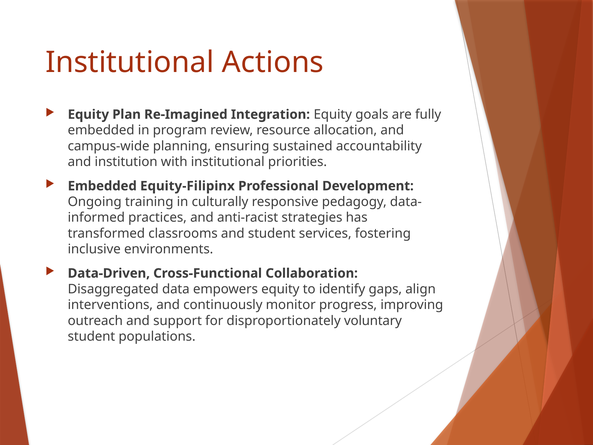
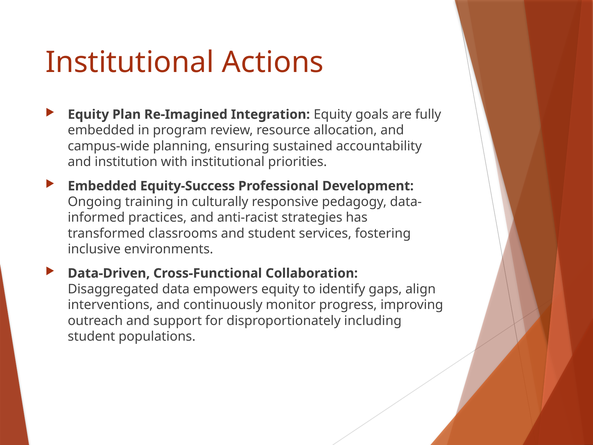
Equity-Filipinx: Equity-Filipinx -> Equity-Success
voluntary: voluntary -> including
